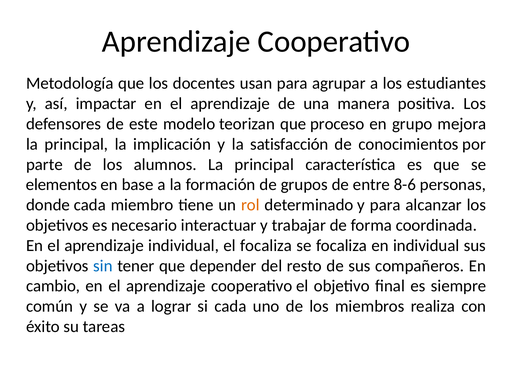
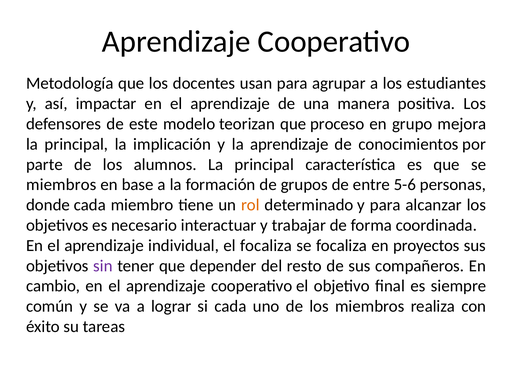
la satisfacción: satisfacción -> aprendizaje
elementos at (61, 185): elementos -> miembros
8-6: 8-6 -> 5-6
en individual: individual -> proyectos
sin colour: blue -> purple
